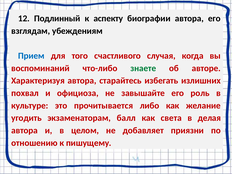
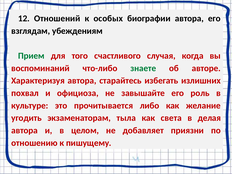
Подлинный: Подлинный -> Отношений
аспекту: аспекту -> особых
Прием colour: blue -> green
балл: балл -> тыла
